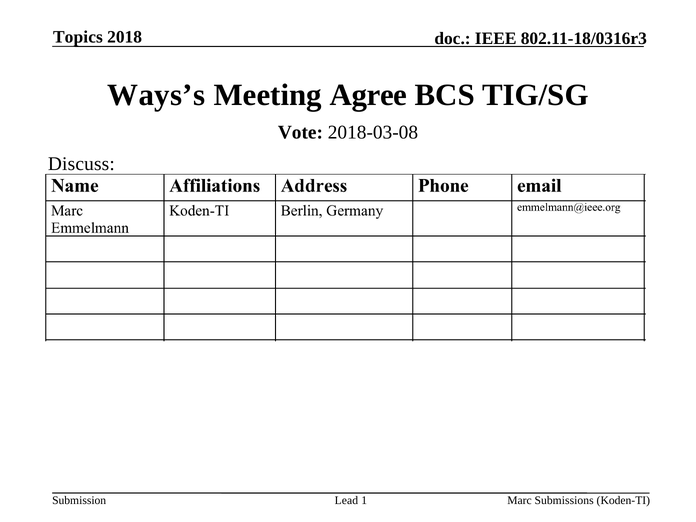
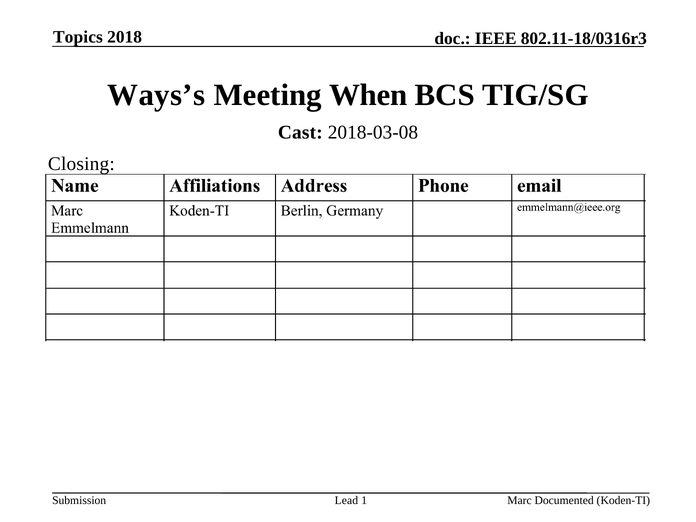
Agree: Agree -> When
Vote: Vote -> Cast
Discuss: Discuss -> Closing
Submissions: Submissions -> Documented
